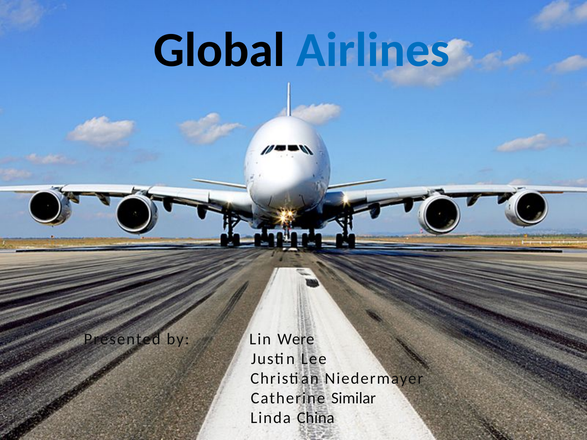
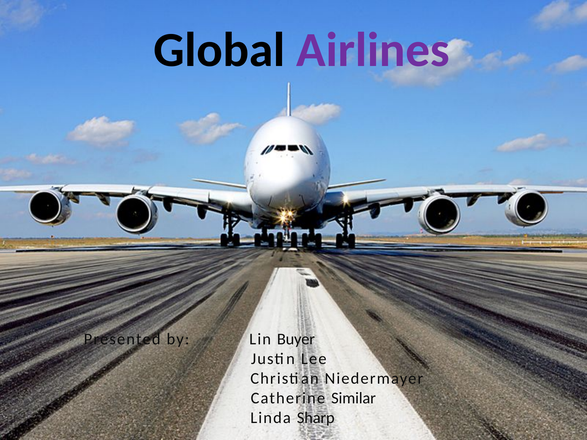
Airlines colour: blue -> purple
Were: Were -> Buyer
China: China -> Sharp
